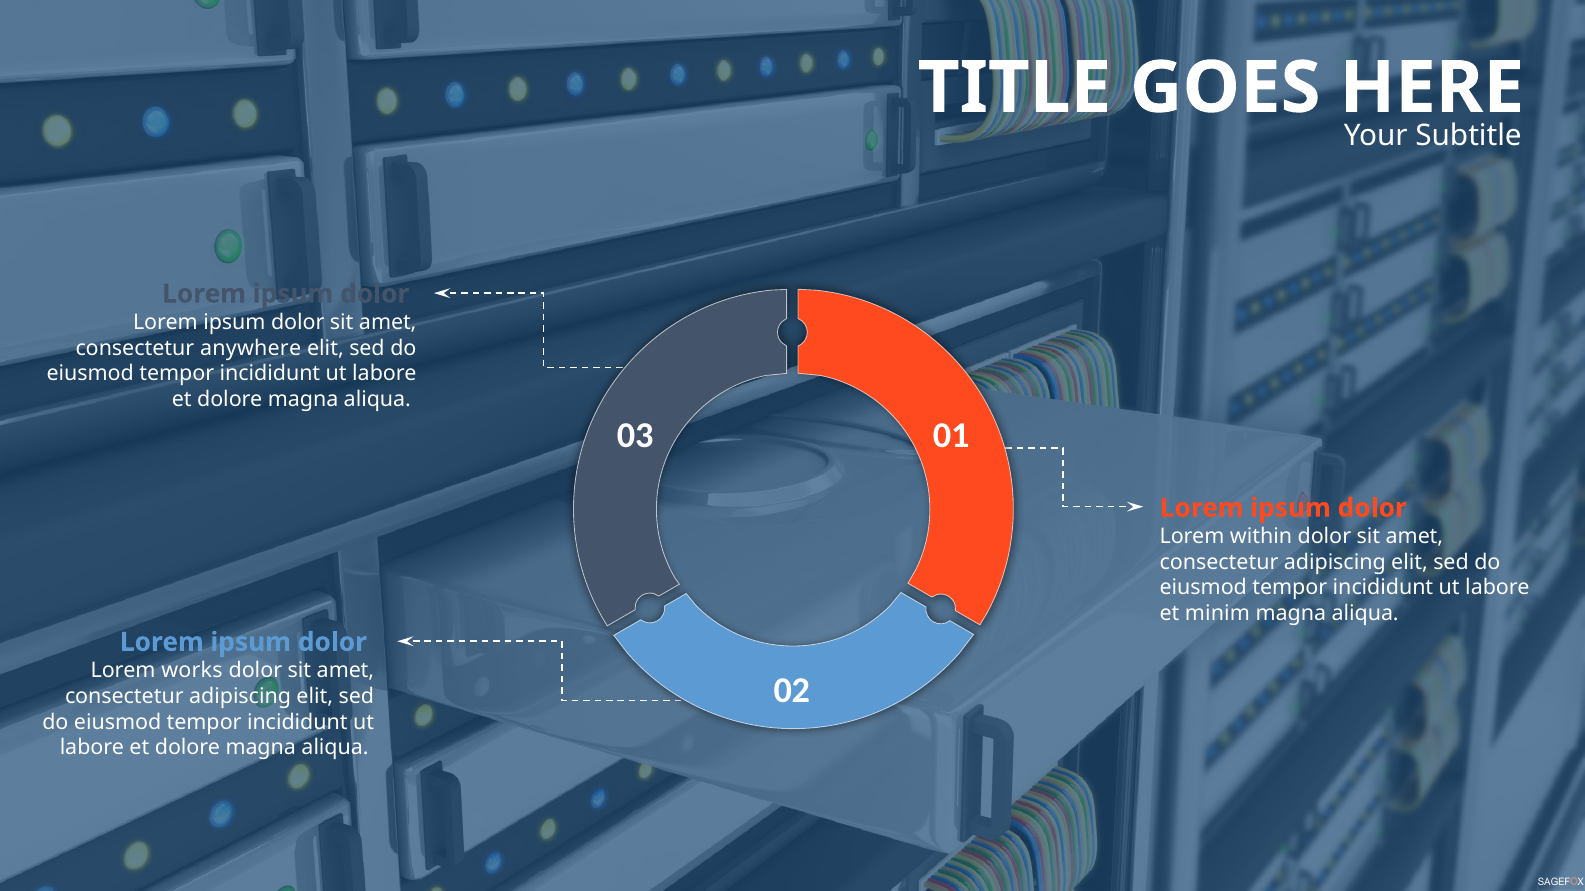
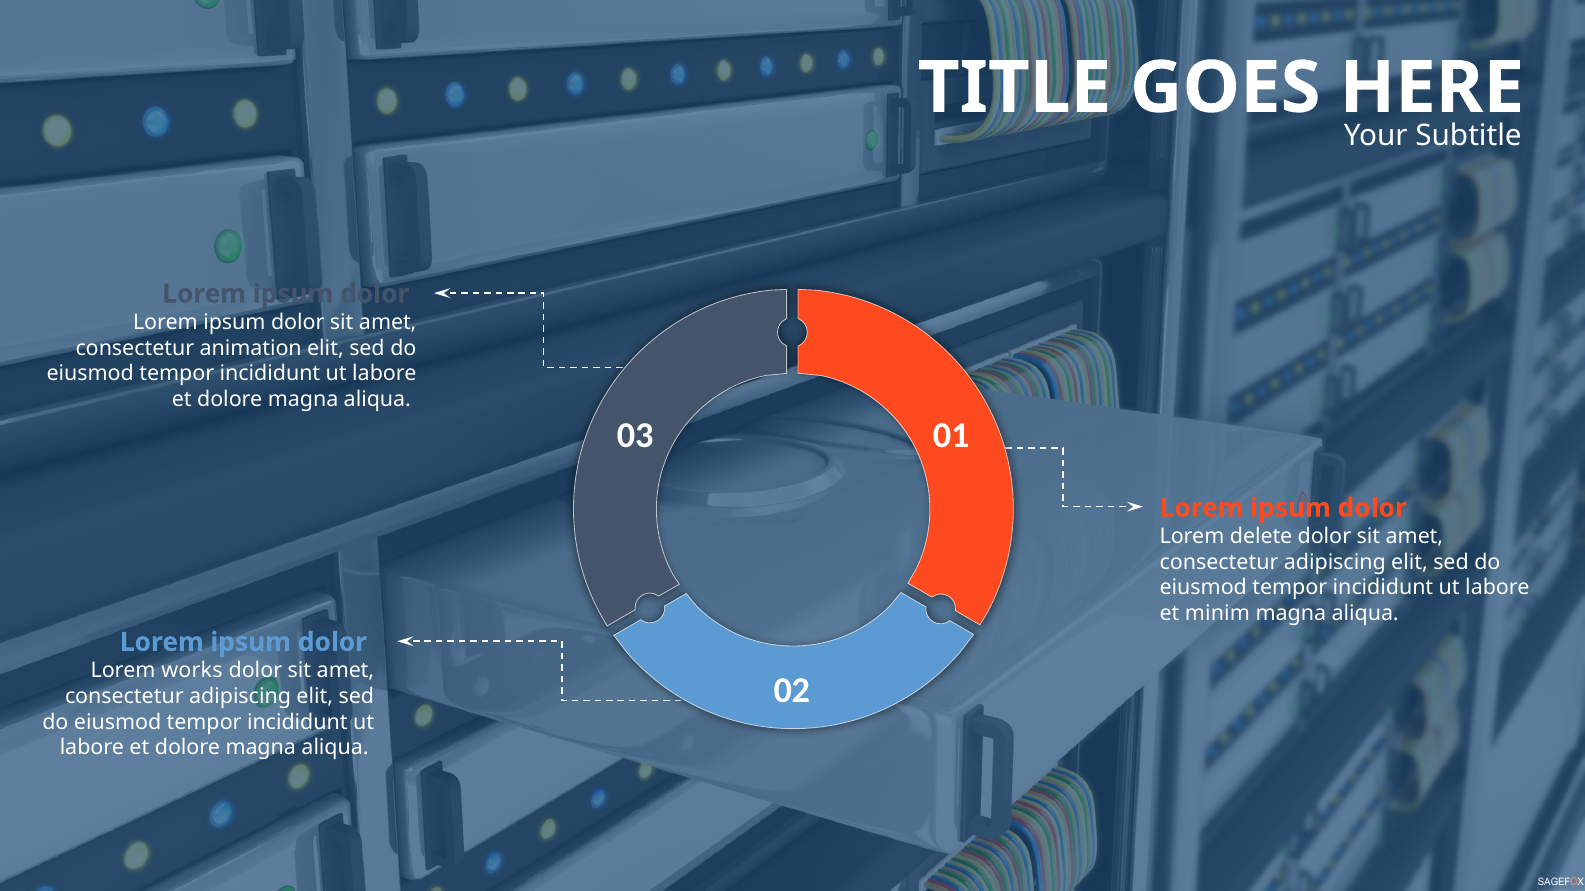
anywhere: anywhere -> animation
within: within -> delete
